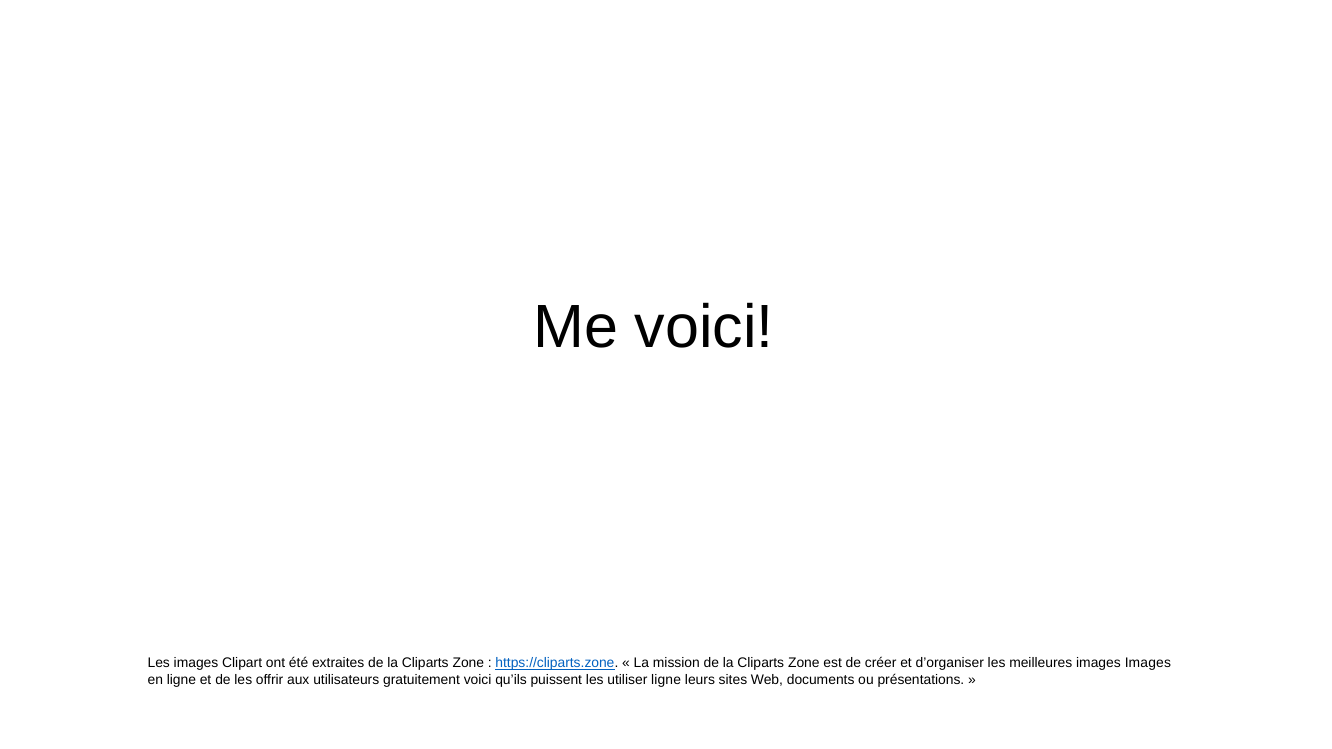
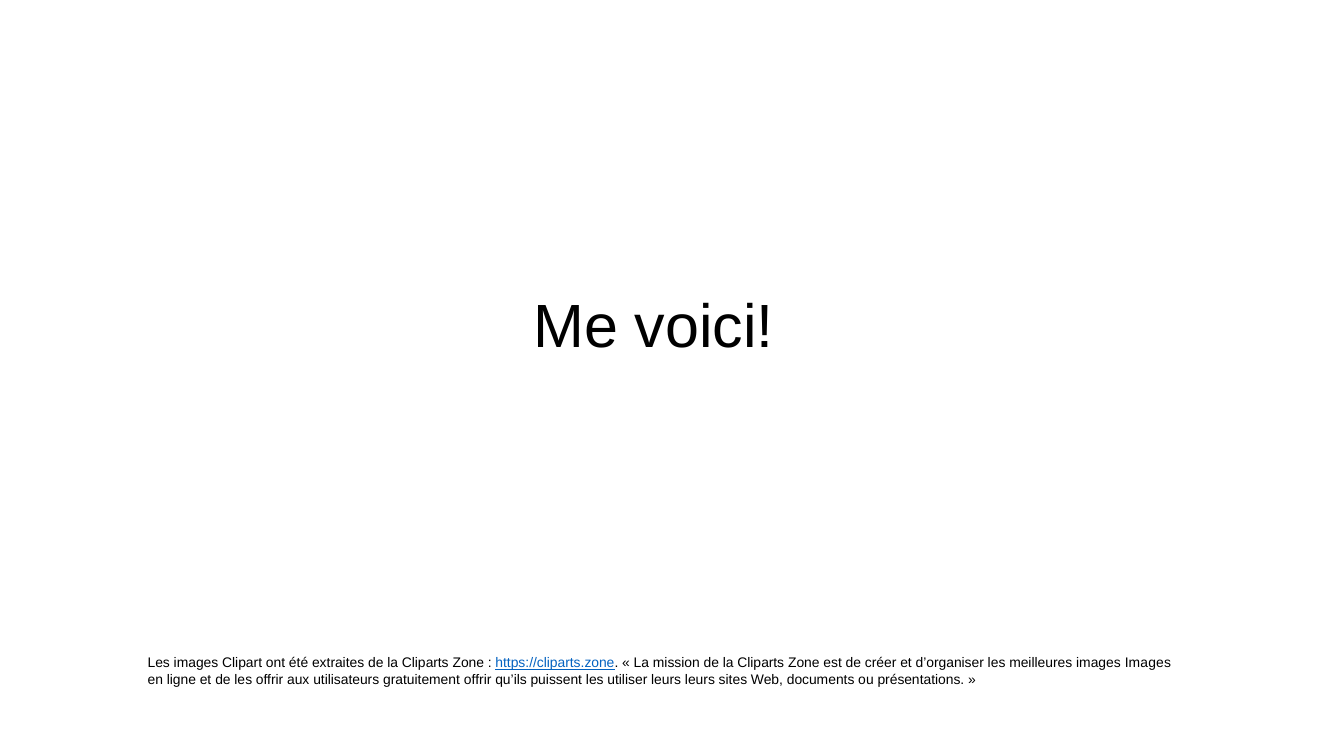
gratuitement voici: voici -> offrir
utiliser ligne: ligne -> leurs
